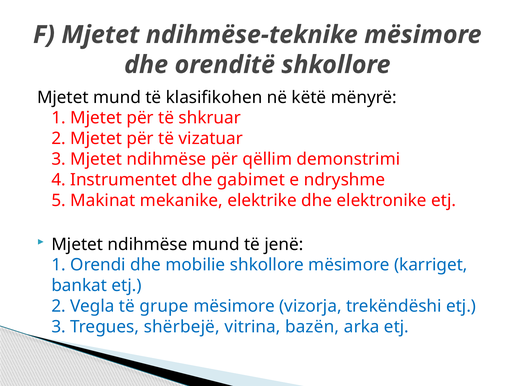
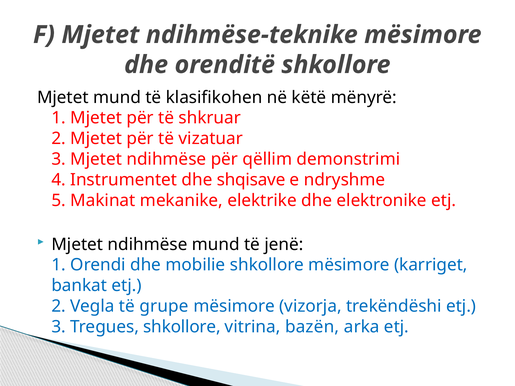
gabimet: gabimet -> shqisave
Tregues shërbejë: shërbejë -> shkollore
